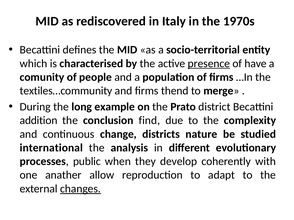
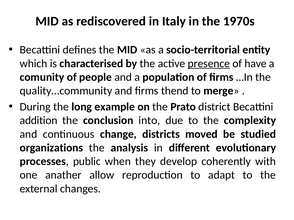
textiles…community: textiles…community -> quality…community
find: find -> into
nature: nature -> moved
international: international -> organizations
changes underline: present -> none
